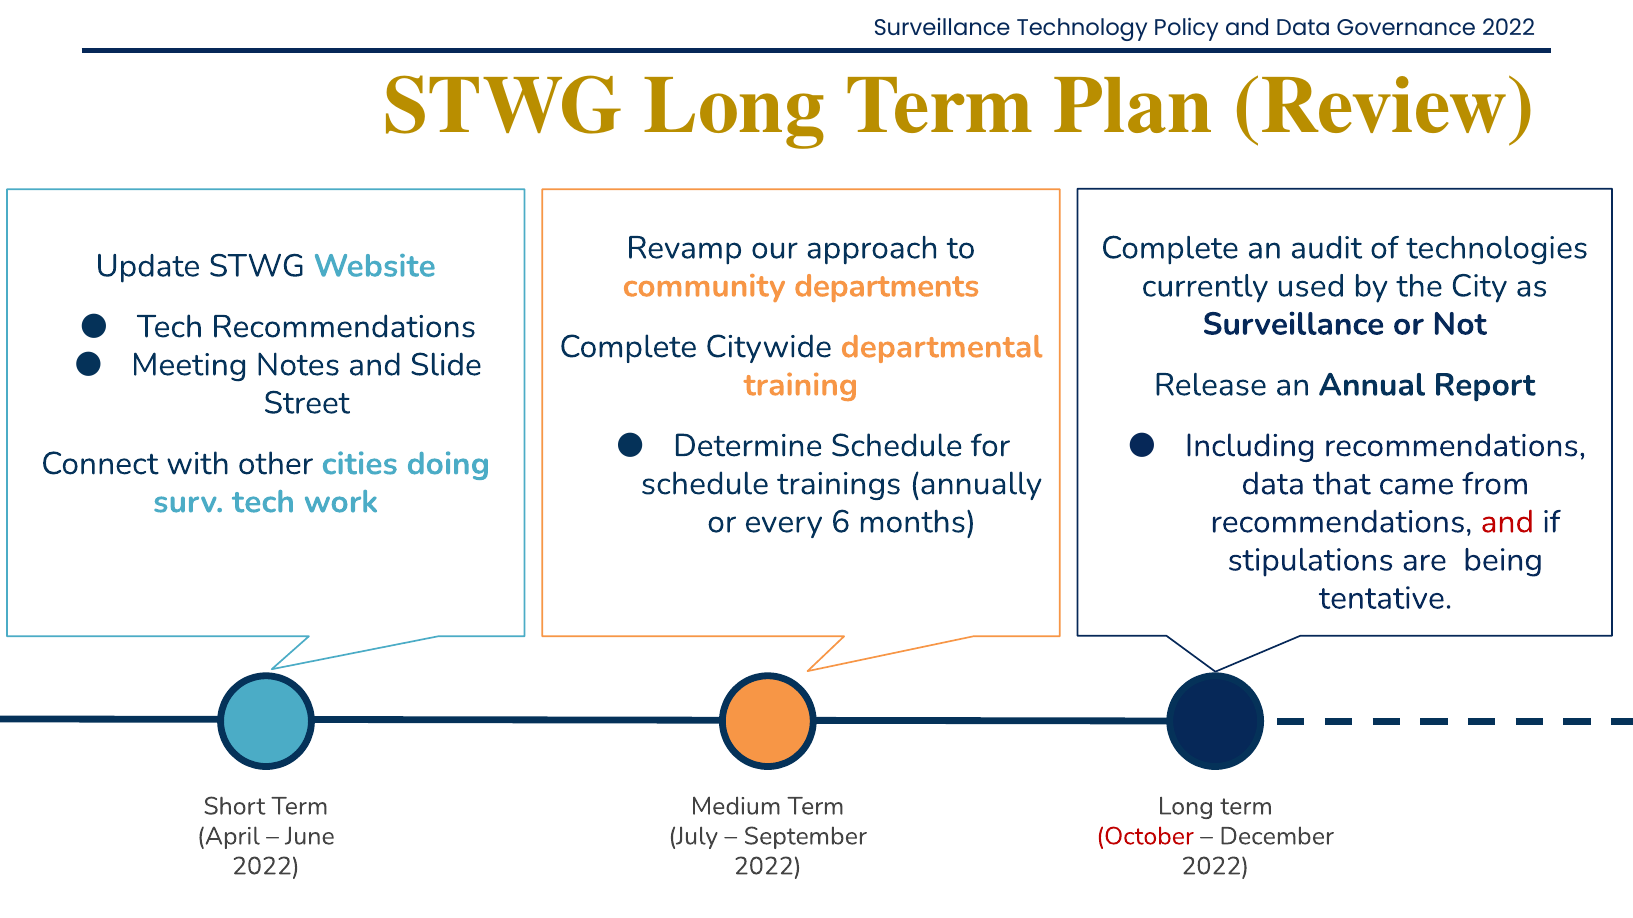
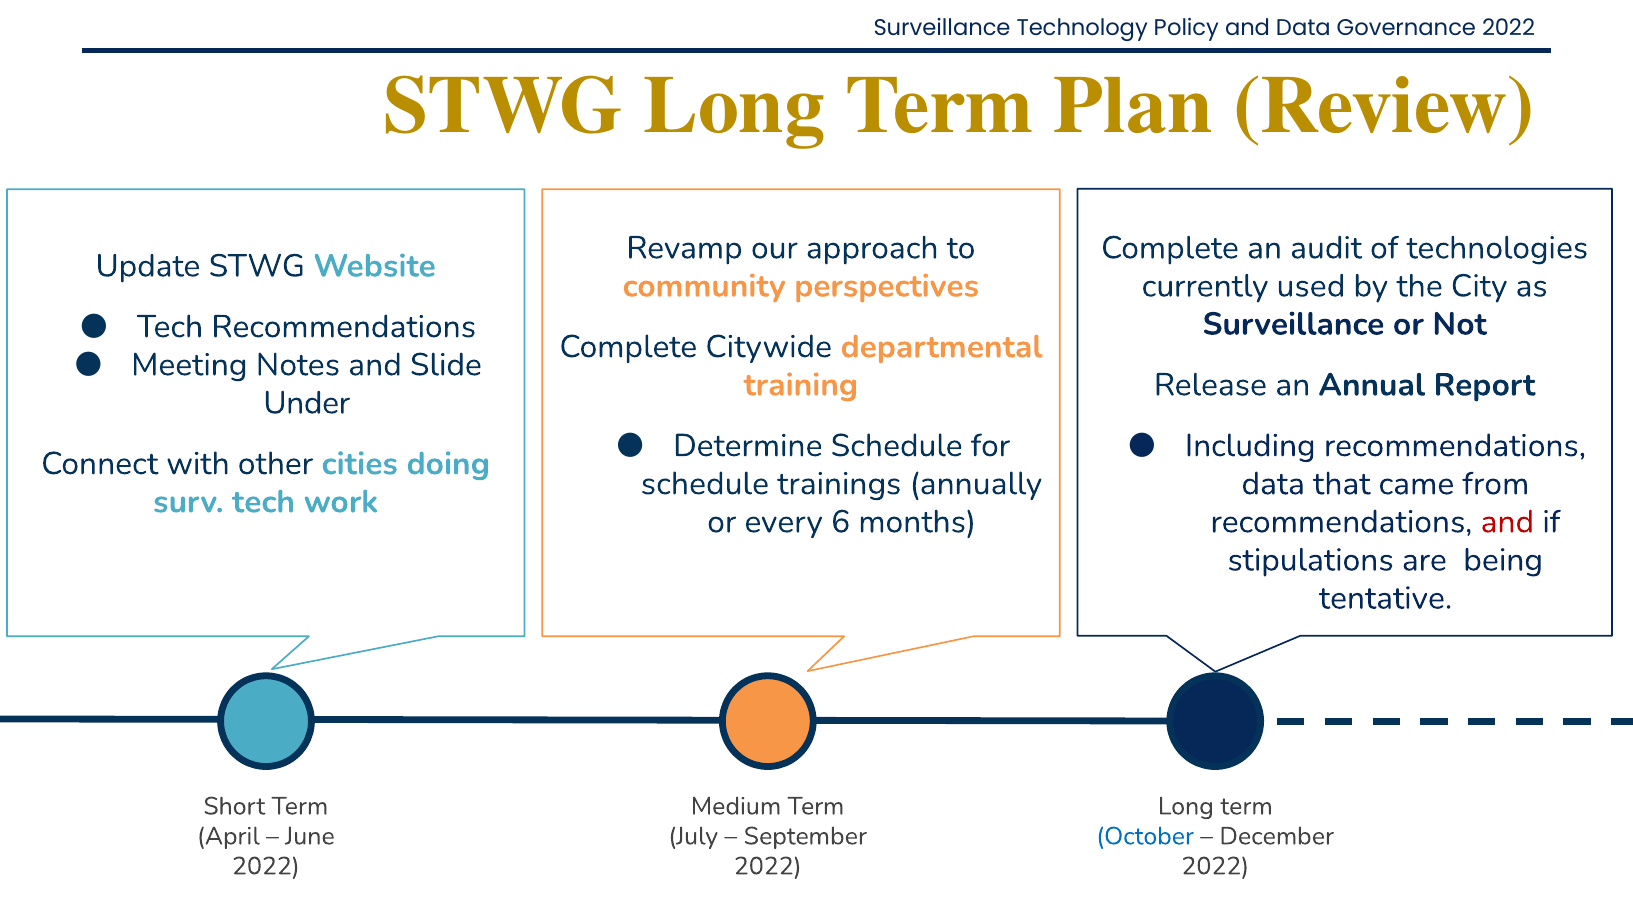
departments: departments -> perspectives
Street: Street -> Under
October colour: red -> blue
